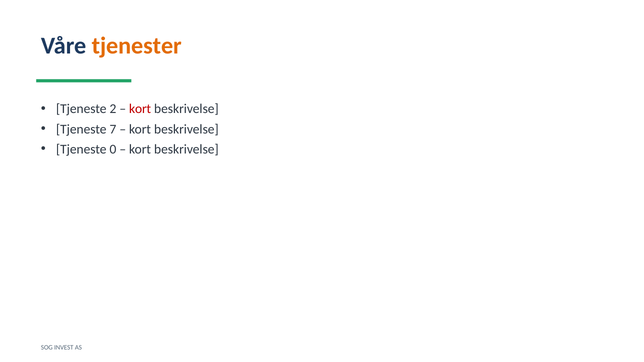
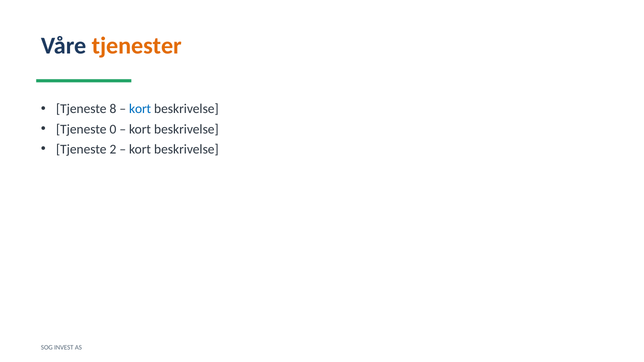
2: 2 -> 8
kort at (140, 109) colour: red -> blue
7: 7 -> 0
0: 0 -> 2
